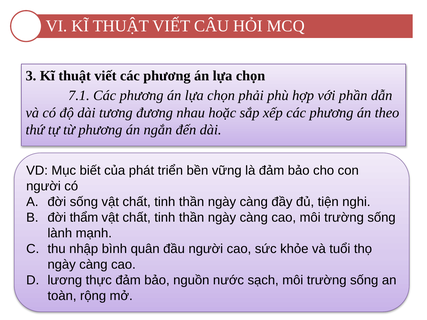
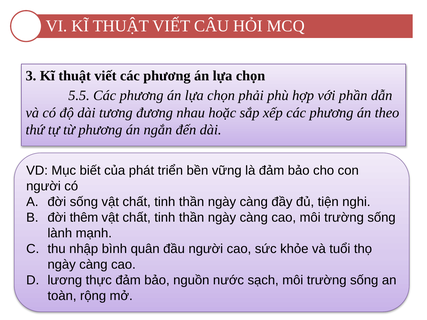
7.1: 7.1 -> 5.5
thẩm: thẩm -> thêm
